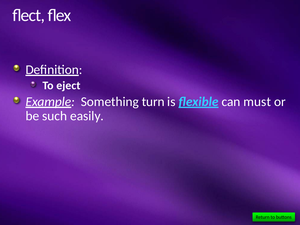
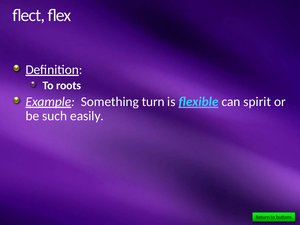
eject: eject -> roots
must: must -> spirit
